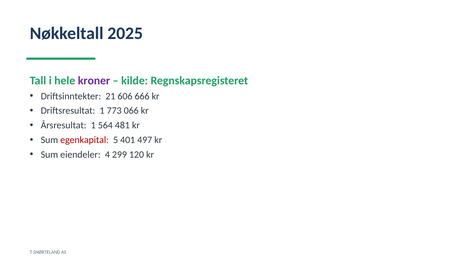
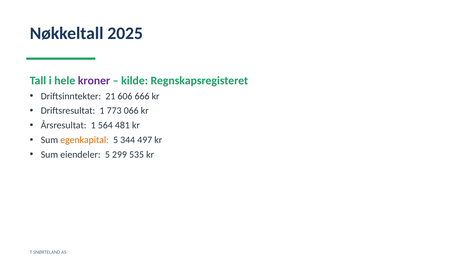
egenkapital colour: red -> orange
401: 401 -> 344
eiendeler 4: 4 -> 5
120: 120 -> 535
